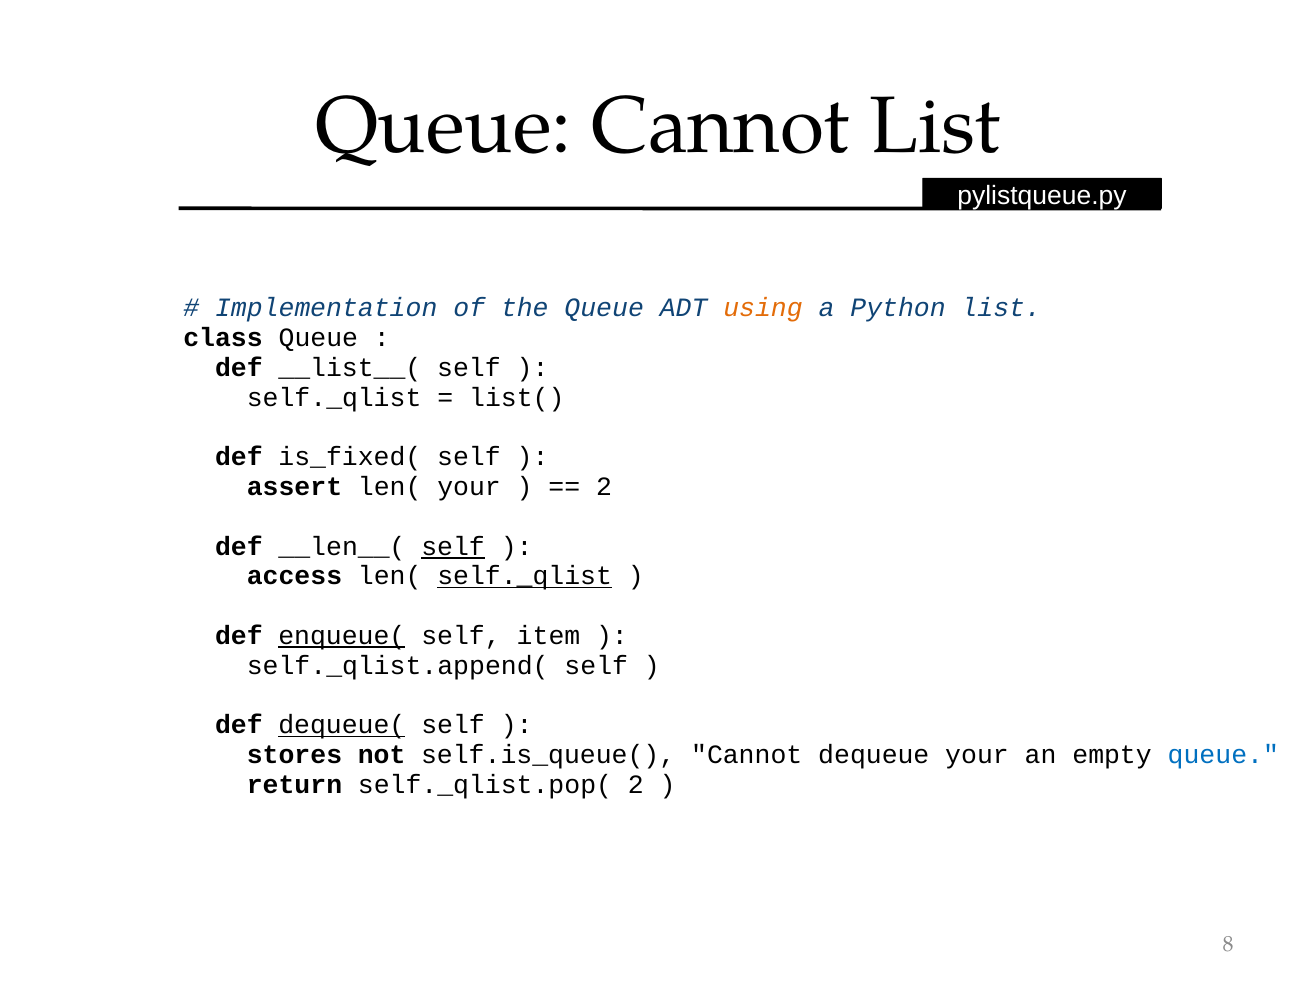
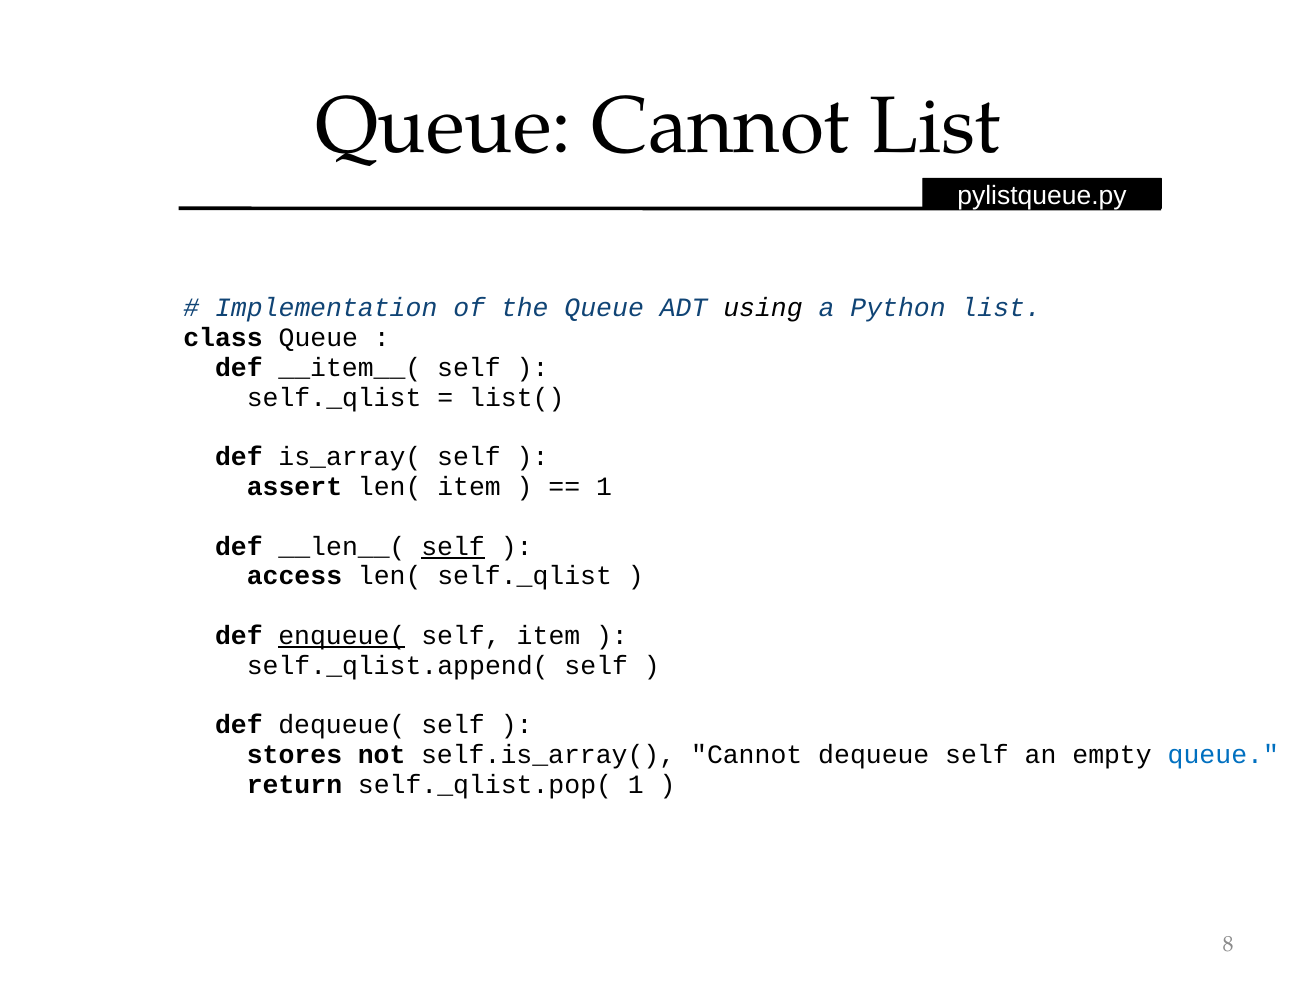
using colour: orange -> black
__list__(: __list__( -> __item__(
is_fixed(: is_fixed( -> is_array(
len( your: your -> item
2 at (604, 487): 2 -> 1
self._qlist at (525, 577) underline: present -> none
dequeue( underline: present -> none
self.is_queue(: self.is_queue( -> self.is_array(
dequeue your: your -> self
self._qlist.pop( 2: 2 -> 1
